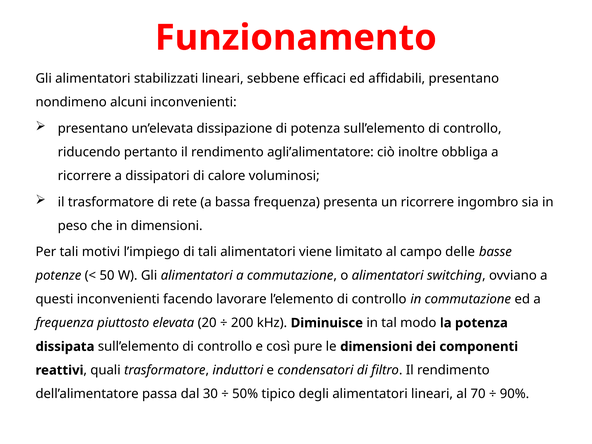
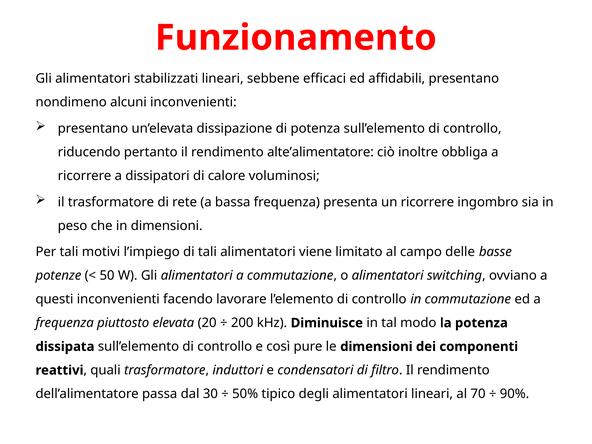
agli’alimentatore: agli’alimentatore -> alte’alimentatore
